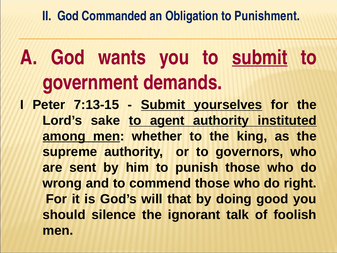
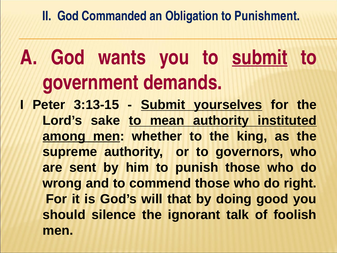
7:13-15: 7:13-15 -> 3:13-15
agent: agent -> mean
